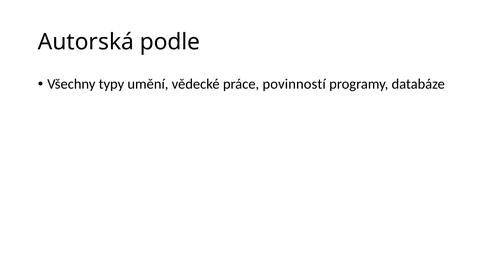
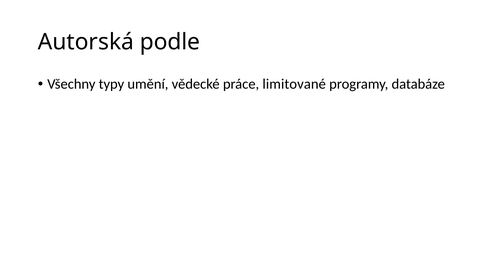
povinností: povinností -> limitované
